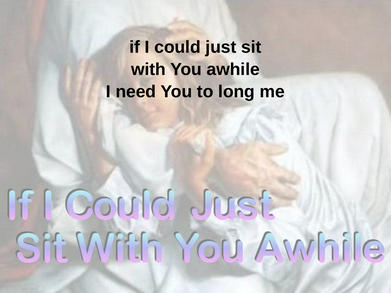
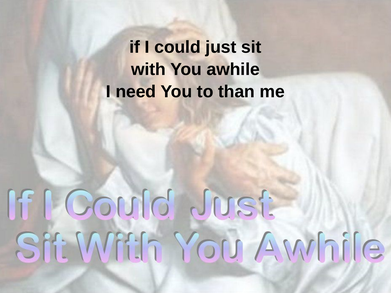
long: long -> than
